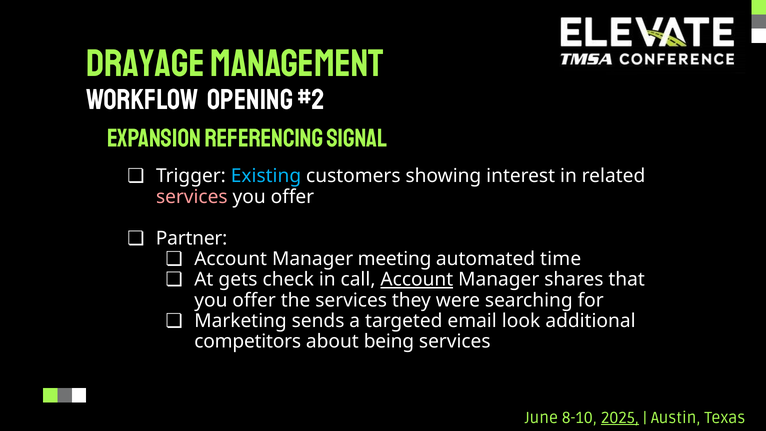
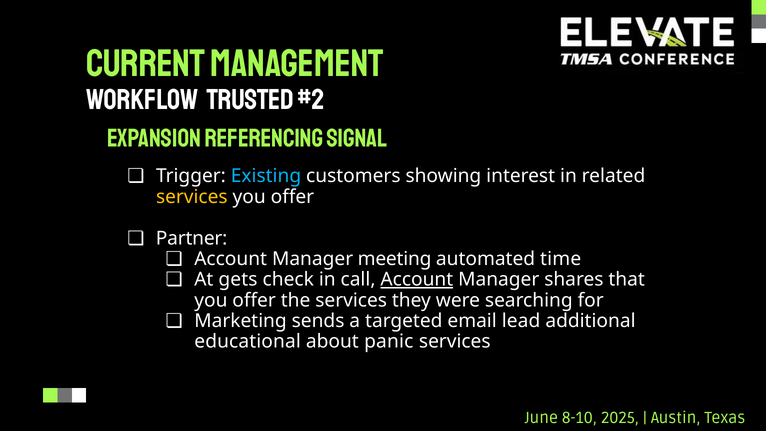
Drayage: Drayage -> Current
opening: opening -> trusted
services at (192, 197) colour: pink -> yellow
look: look -> lead
competitors: competitors -> educational
being: being -> panic
2025 underline: present -> none
